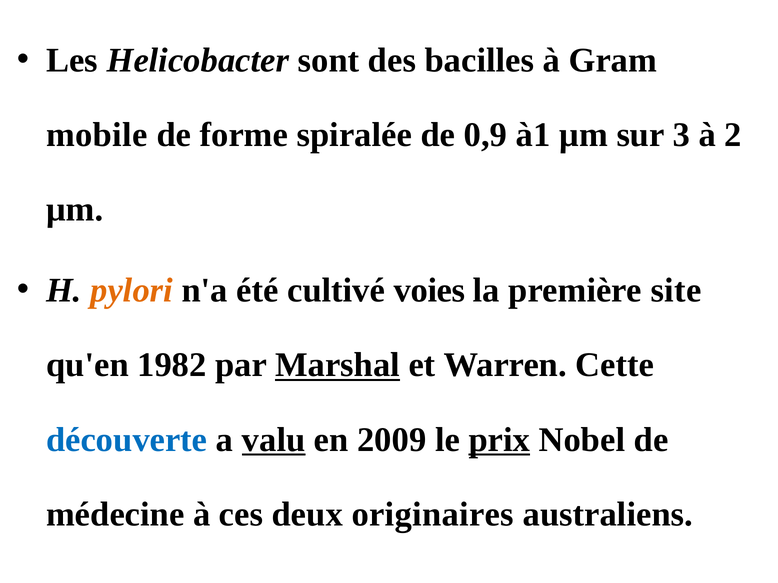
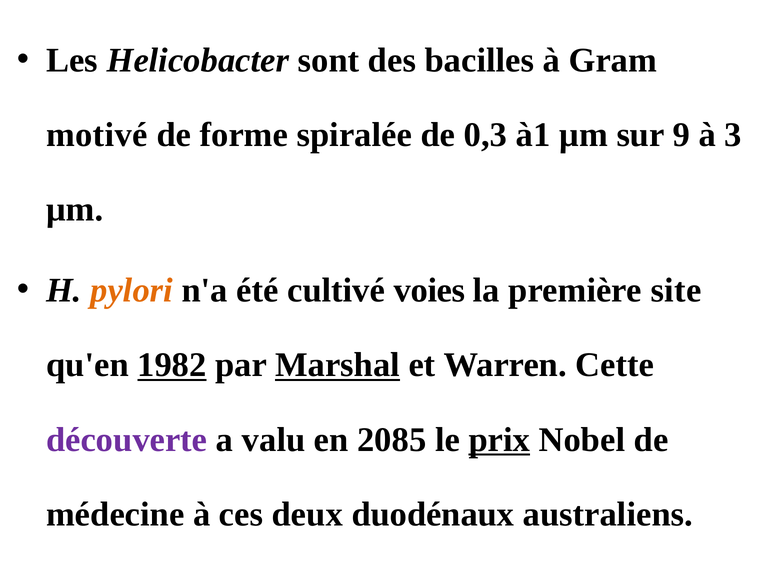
mobile: mobile -> motivé
0,9: 0,9 -> 0,3
3: 3 -> 9
2: 2 -> 3
1982 underline: none -> present
découverte colour: blue -> purple
valu underline: present -> none
2009: 2009 -> 2085
originaires: originaires -> duodénaux
